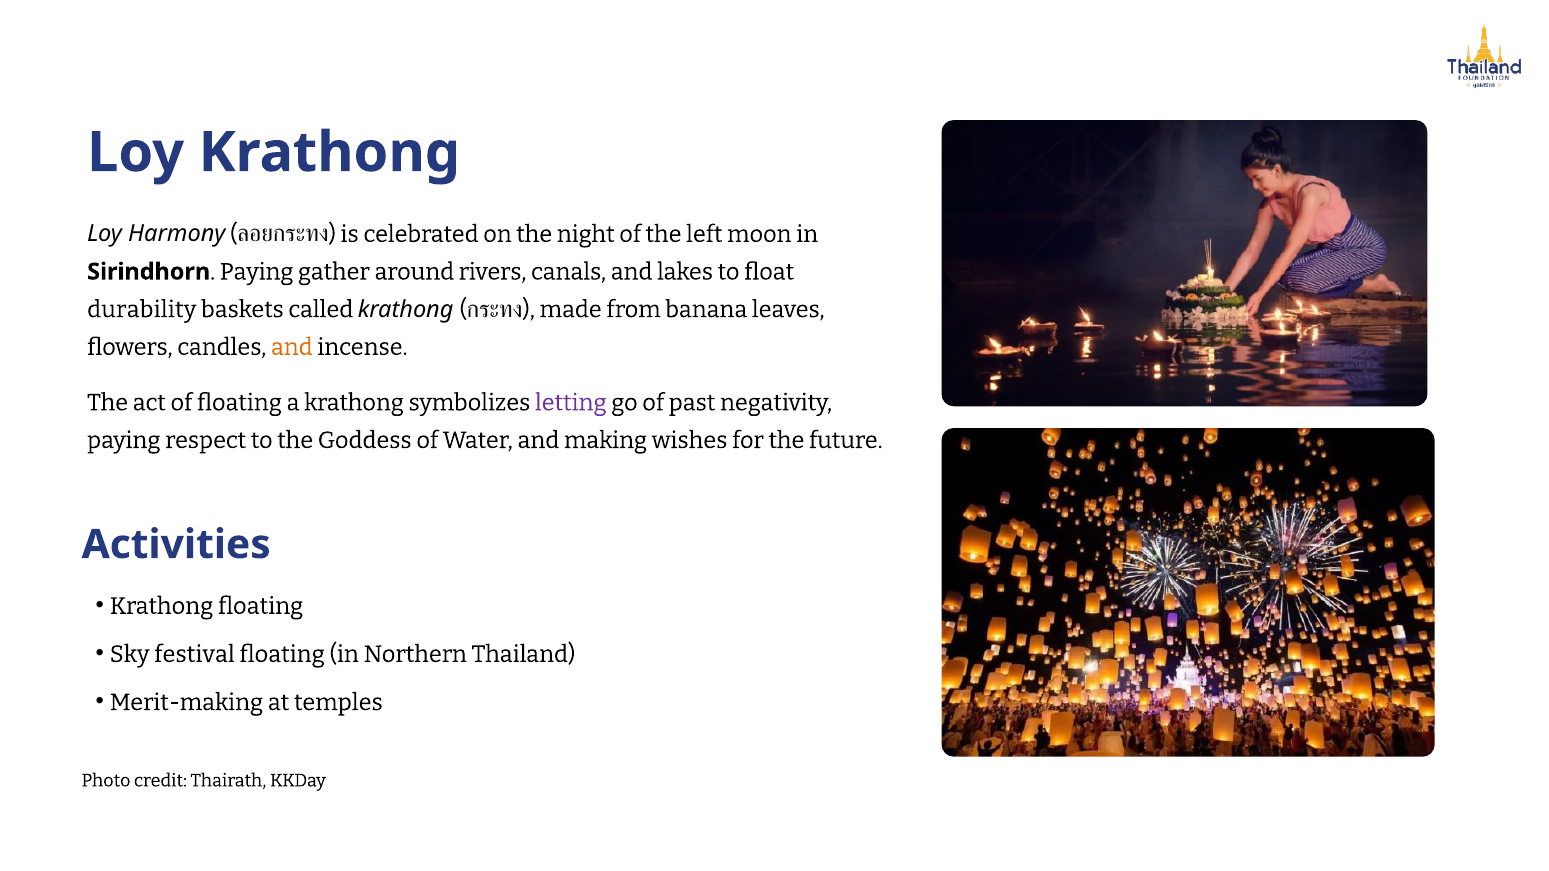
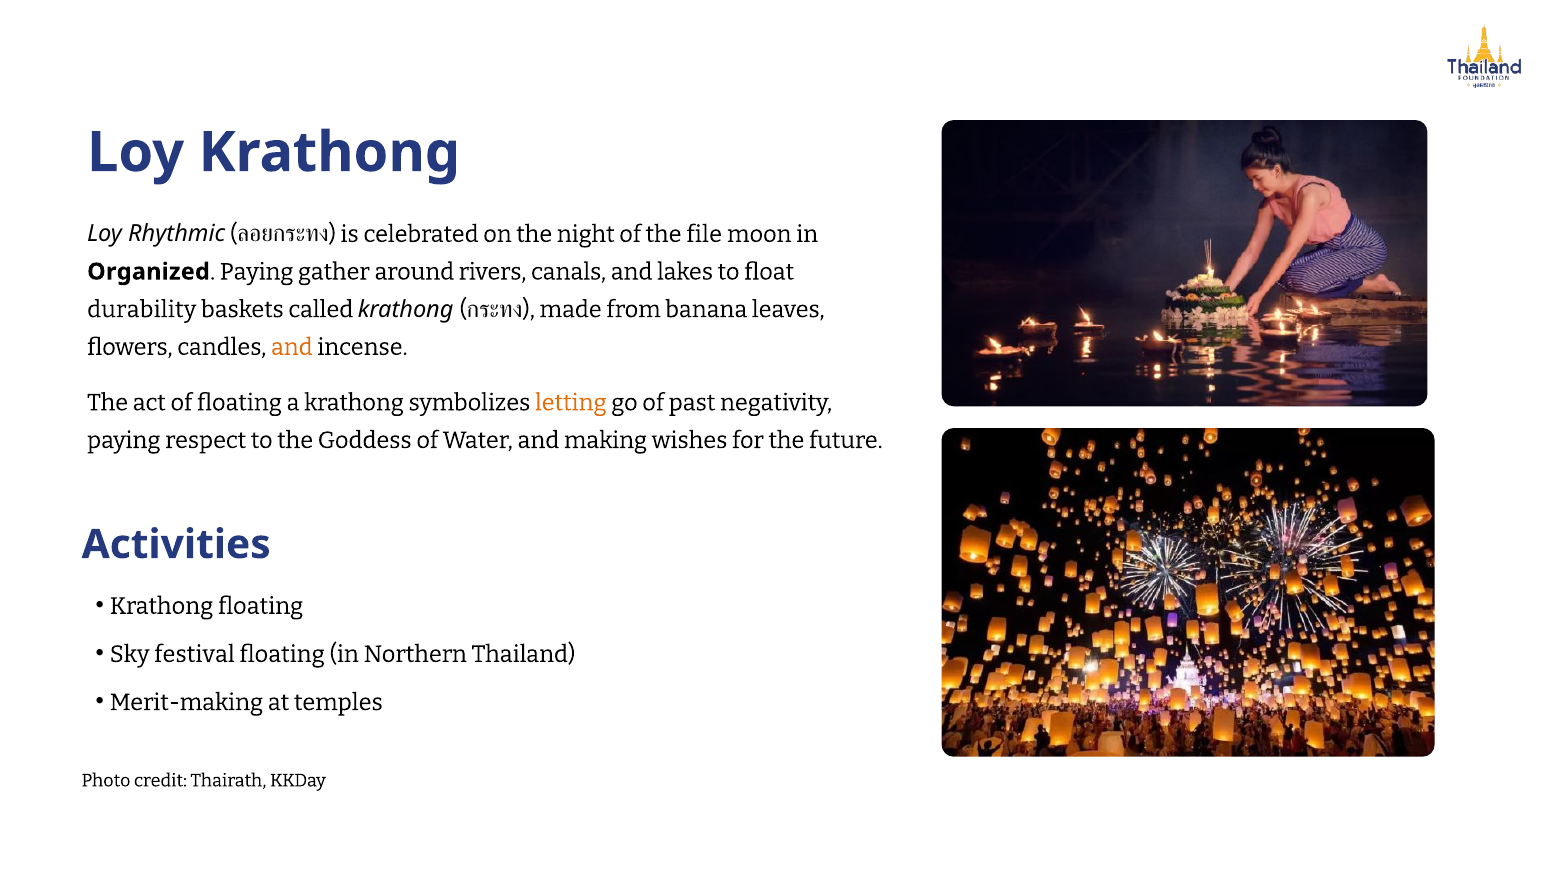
Harmony: Harmony -> Rhythmic
left: left -> file
Sirindhorn: Sirindhorn -> Organized
letting colour: purple -> orange
